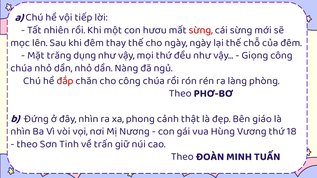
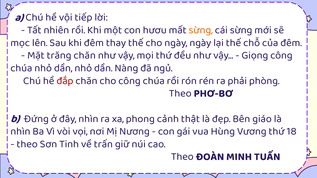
sừng at (201, 30) colour: red -> orange
trăng dụng: dụng -> chăn
làng: làng -> phải
